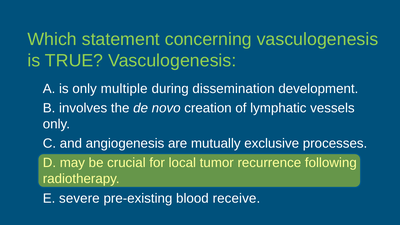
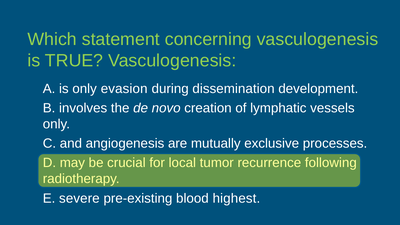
multiple: multiple -> evasion
receive: receive -> highest
